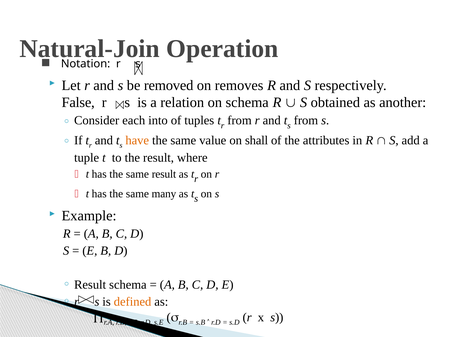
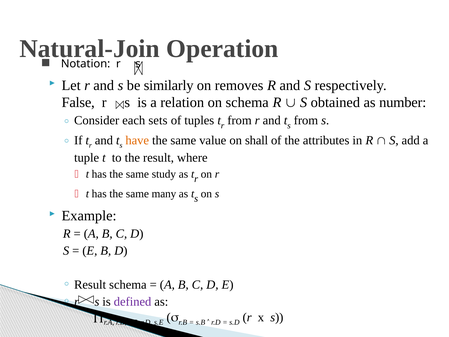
removed: removed -> similarly
another: another -> number
into: into -> sets
same result: result -> study
defined colour: orange -> purple
